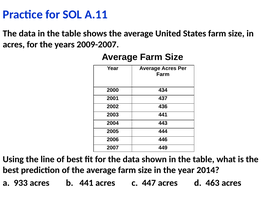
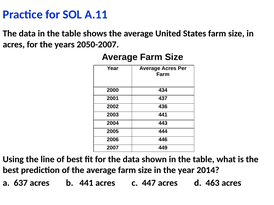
2009-2007: 2009-2007 -> 2050-2007
933: 933 -> 637
